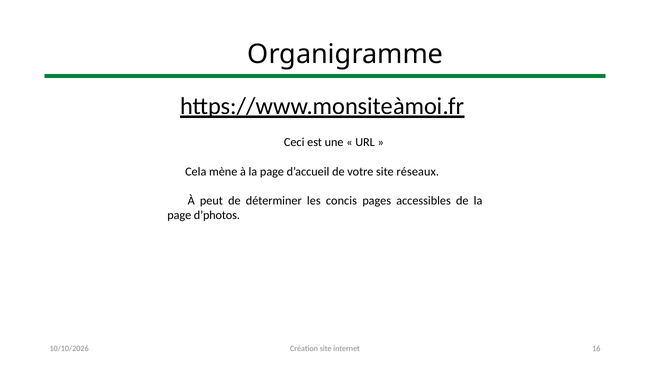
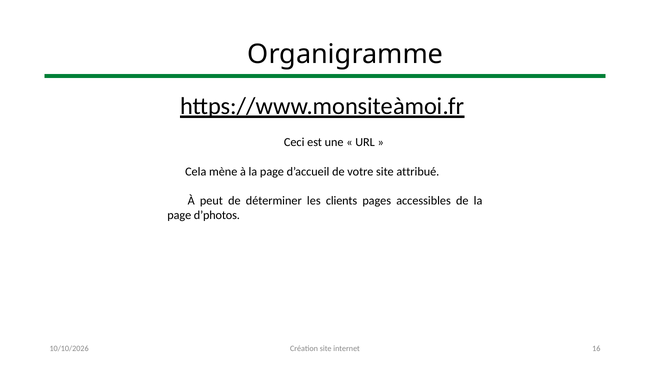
réseaux: réseaux -> attribué
concis: concis -> clients
